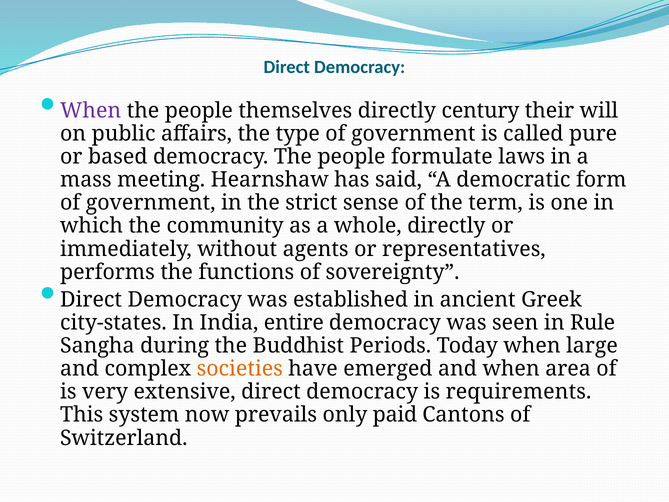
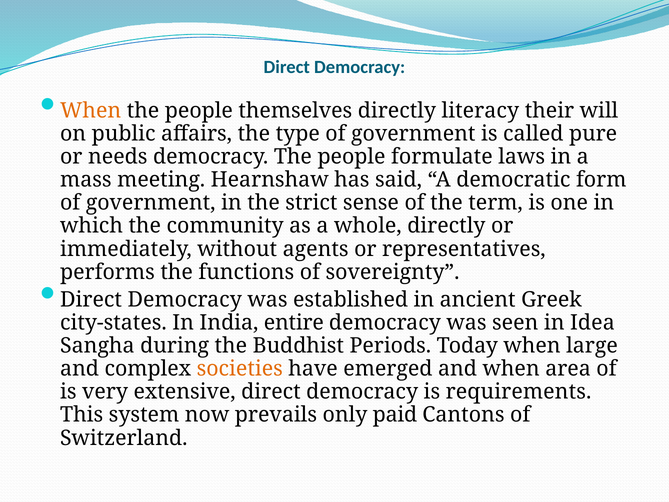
When at (91, 110) colour: purple -> orange
century: century -> literacy
based: based -> needs
Rule: Rule -> Idea
